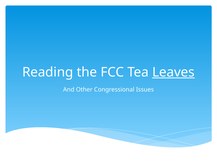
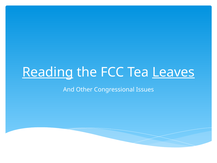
Reading underline: none -> present
